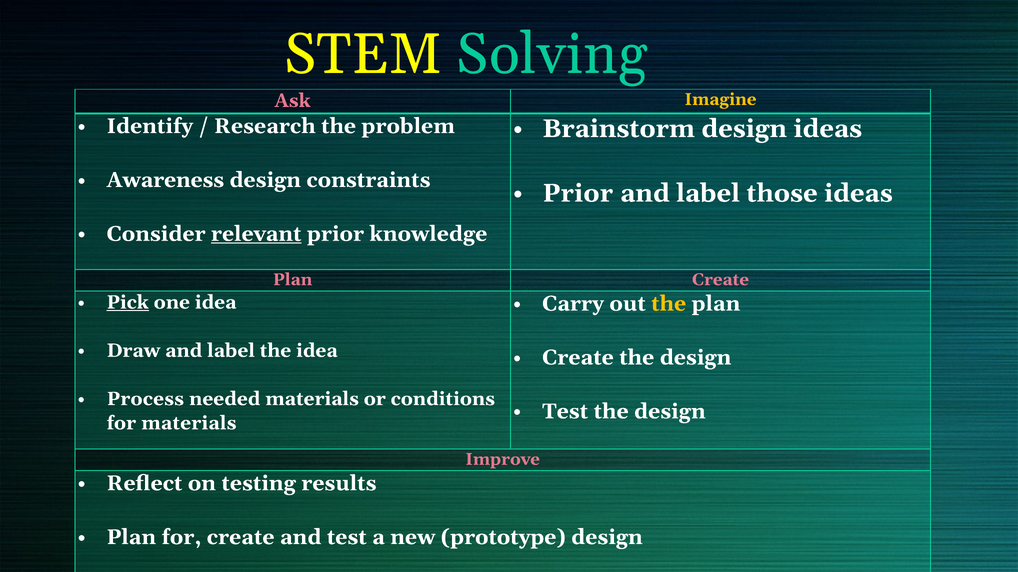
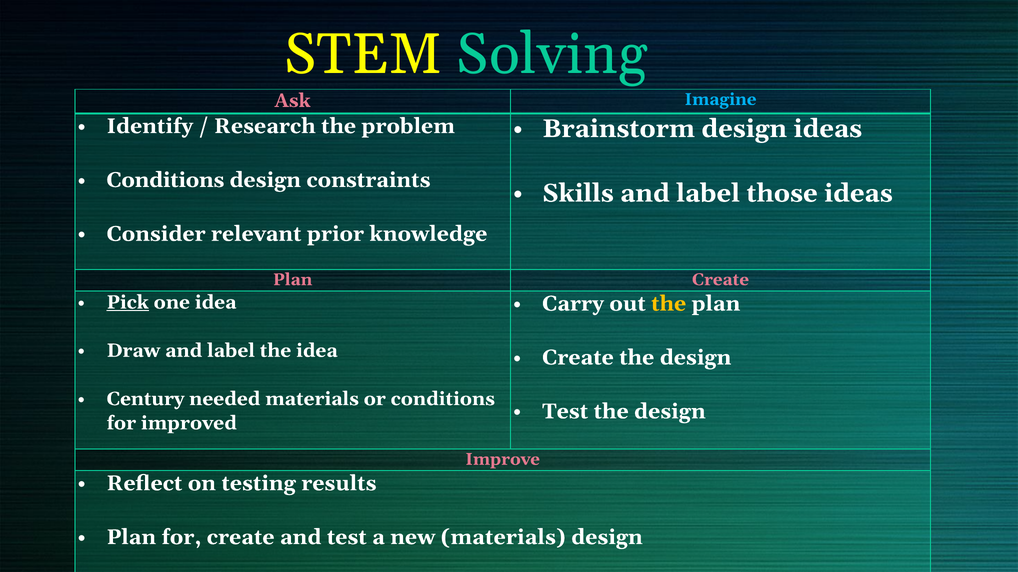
Imagine colour: yellow -> light blue
Awareness at (165, 180): Awareness -> Conditions
Prior at (578, 193): Prior -> Skills
relevant underline: present -> none
Process: Process -> Century
for materials: materials -> improved
new prototype: prototype -> materials
